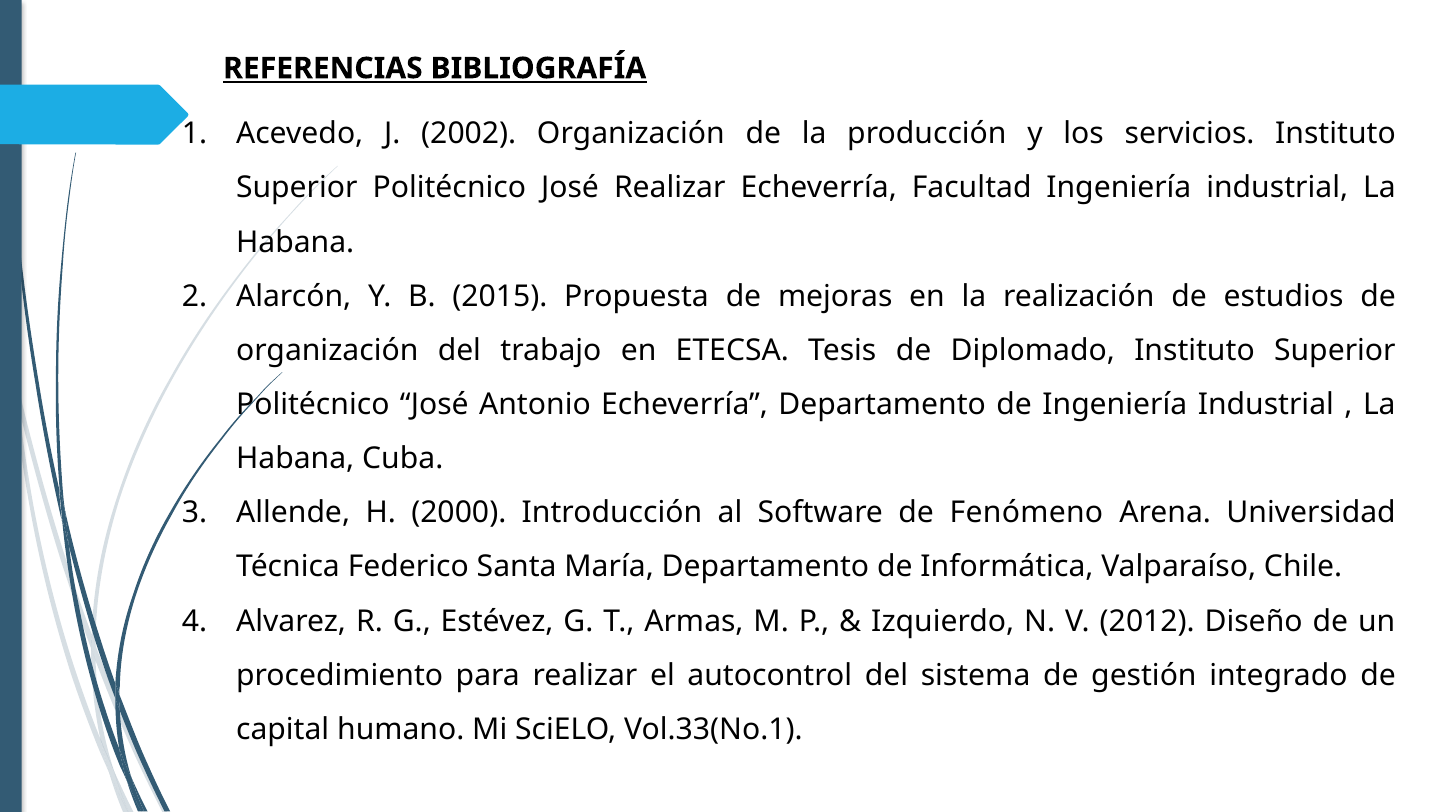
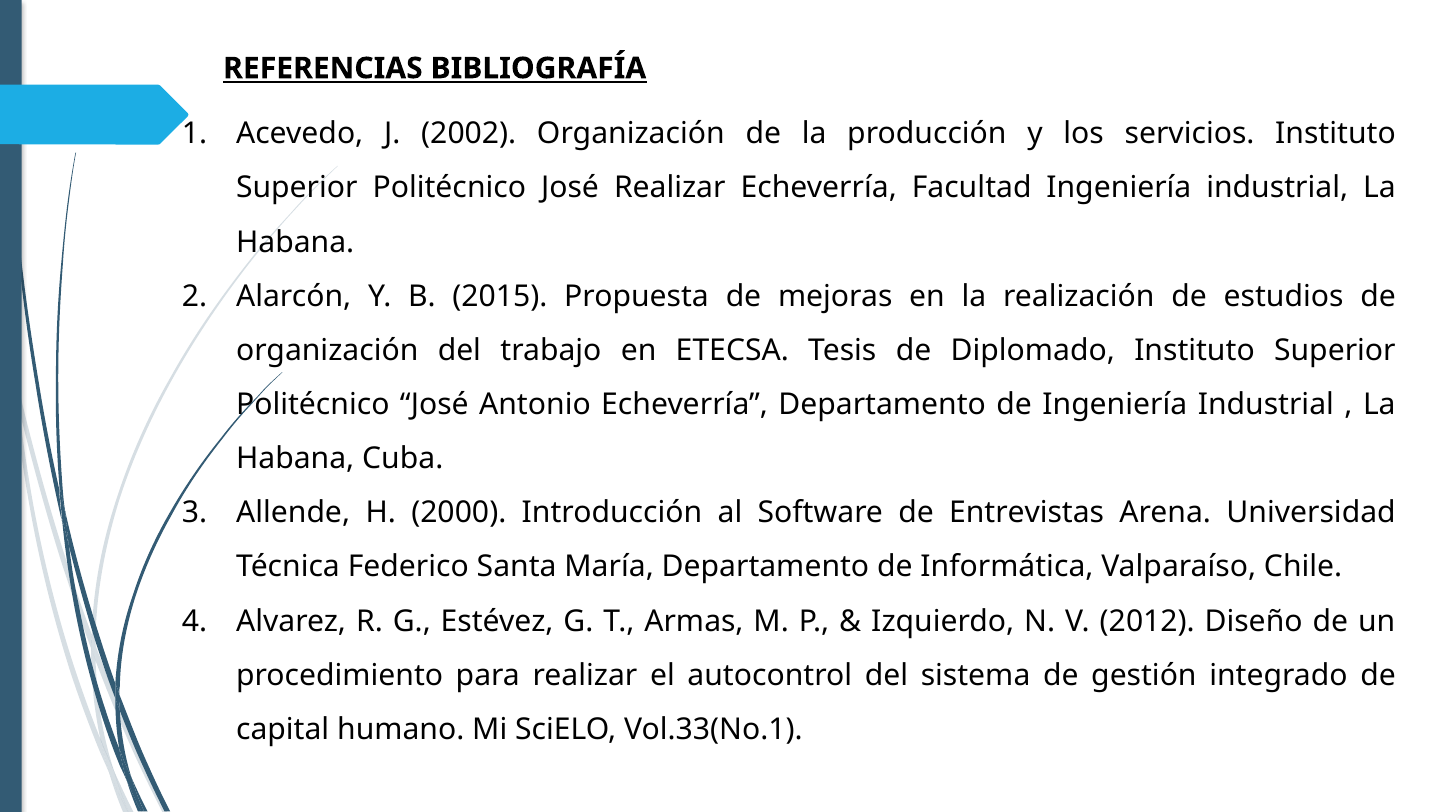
Fenómeno: Fenómeno -> Entrevistas
